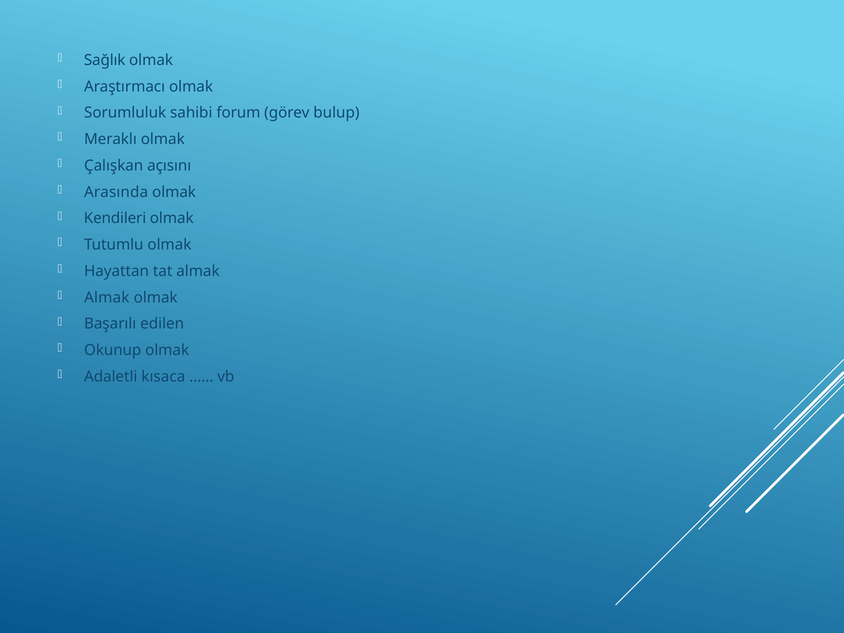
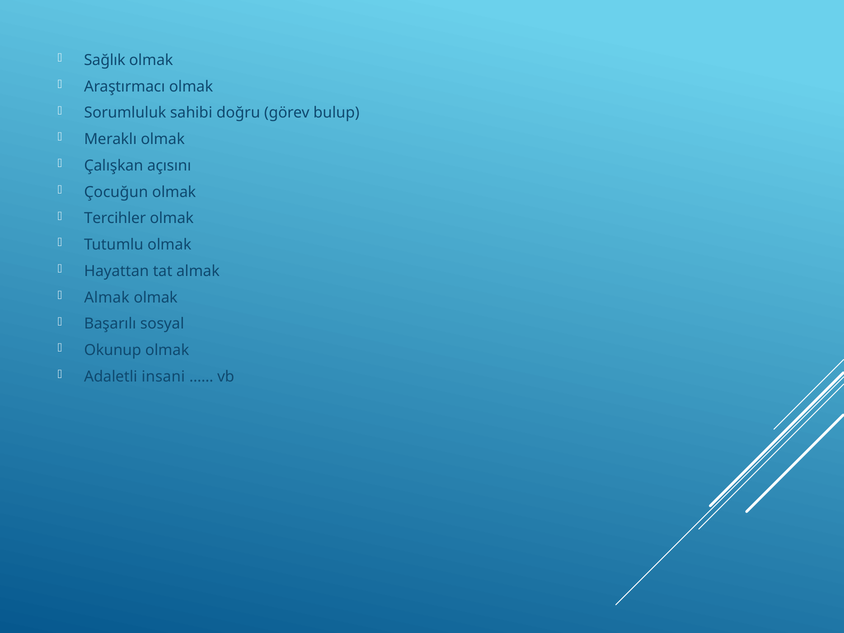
forum: forum -> doğru
Arasında: Arasında -> Çocuğun
Kendileri: Kendileri -> Tercihler
edilen: edilen -> sosyal
kısaca: kısaca -> insani
